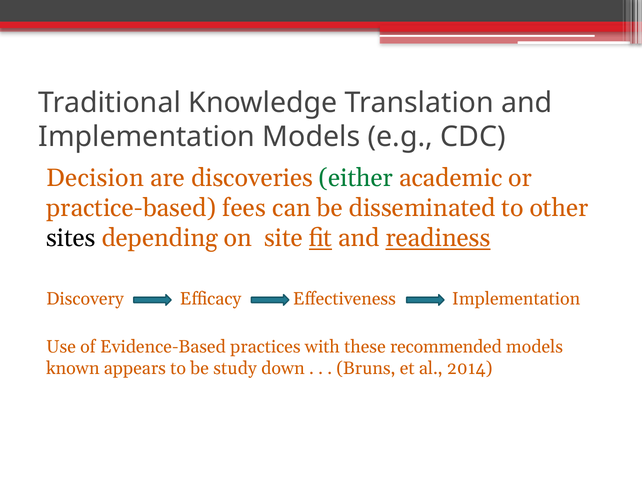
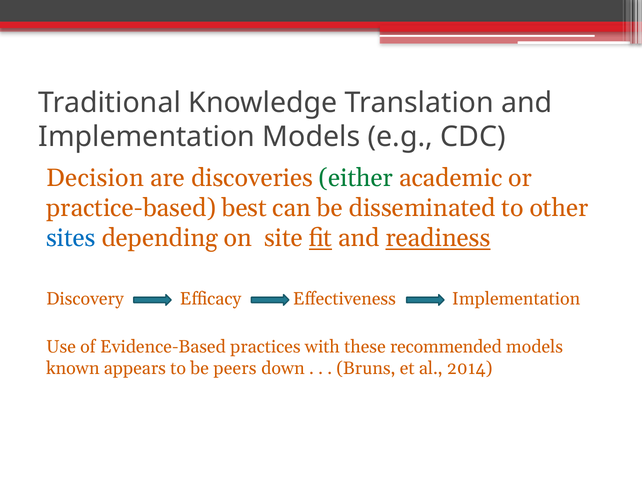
fees: fees -> best
sites colour: black -> blue
study: study -> peers
